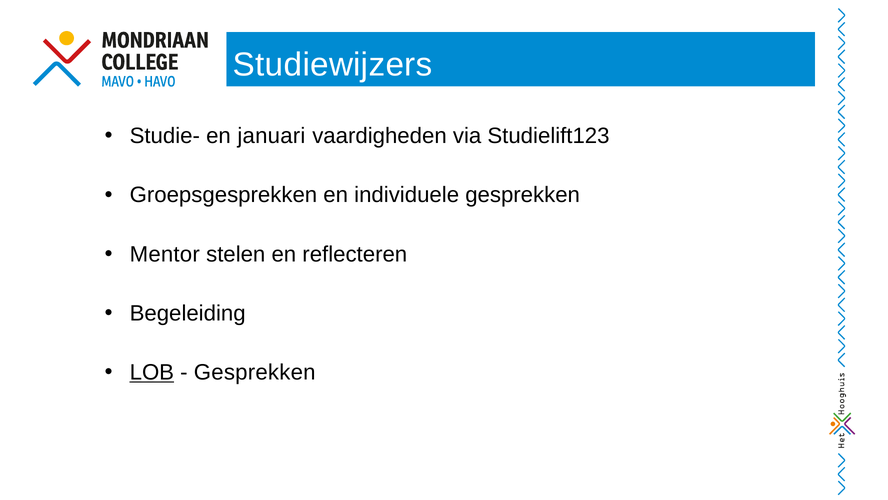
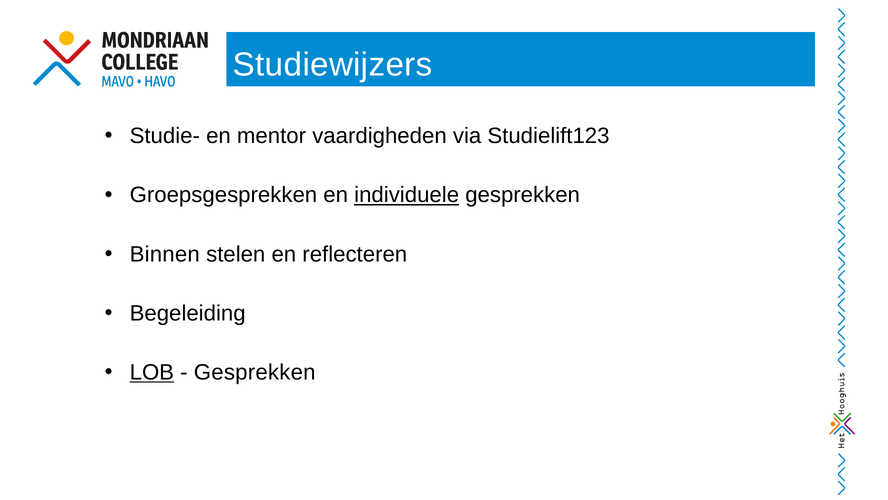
januari: januari -> mentor
individuele underline: none -> present
Mentor: Mentor -> Binnen
